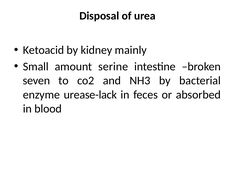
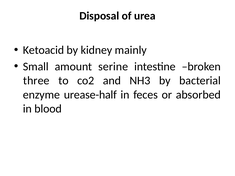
seven: seven -> three
urease-lack: urease-lack -> urease-half
